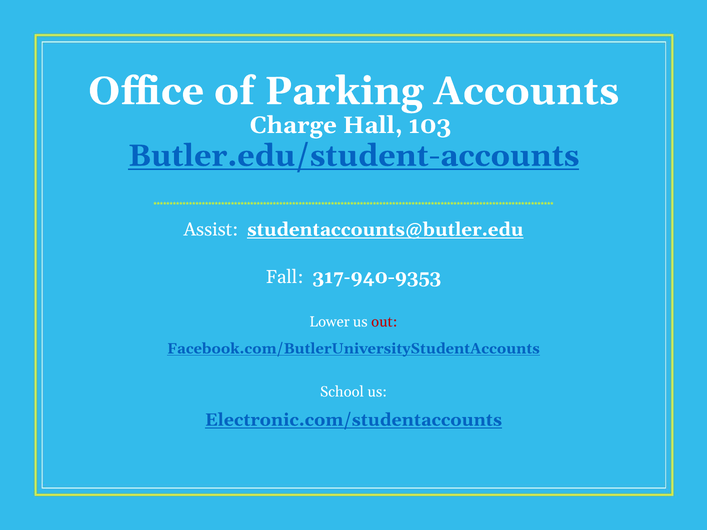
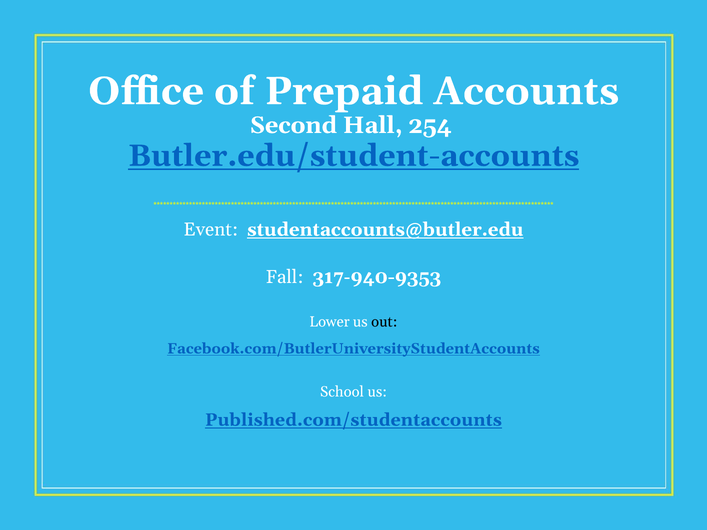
Parking: Parking -> Prepaid
Charge: Charge -> Second
103: 103 -> 254
Assist: Assist -> Event
out colour: red -> black
Electronic.com/studentaccounts: Electronic.com/studentaccounts -> Published.com/studentaccounts
